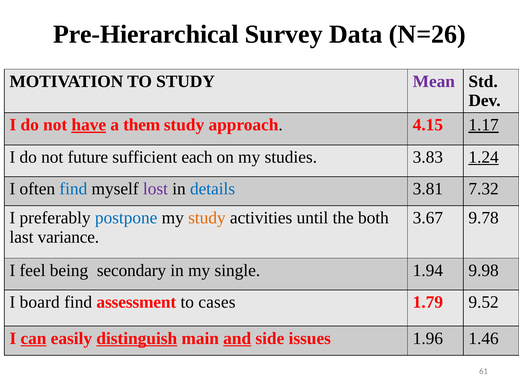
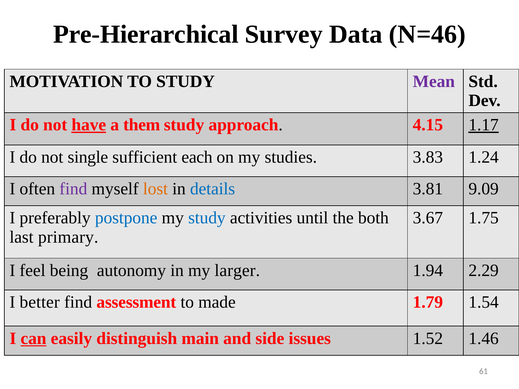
N=26: N=26 -> N=46
future: future -> single
1.24 underline: present -> none
find at (73, 189) colour: blue -> purple
lost colour: purple -> orange
7.32: 7.32 -> 9.09
study at (207, 218) colour: orange -> blue
9.78: 9.78 -> 1.75
variance: variance -> primary
secondary: secondary -> autonomy
single: single -> larger
9.98: 9.98 -> 2.29
board: board -> better
cases: cases -> made
9.52: 9.52 -> 1.54
distinguish underline: present -> none
and underline: present -> none
1.96: 1.96 -> 1.52
